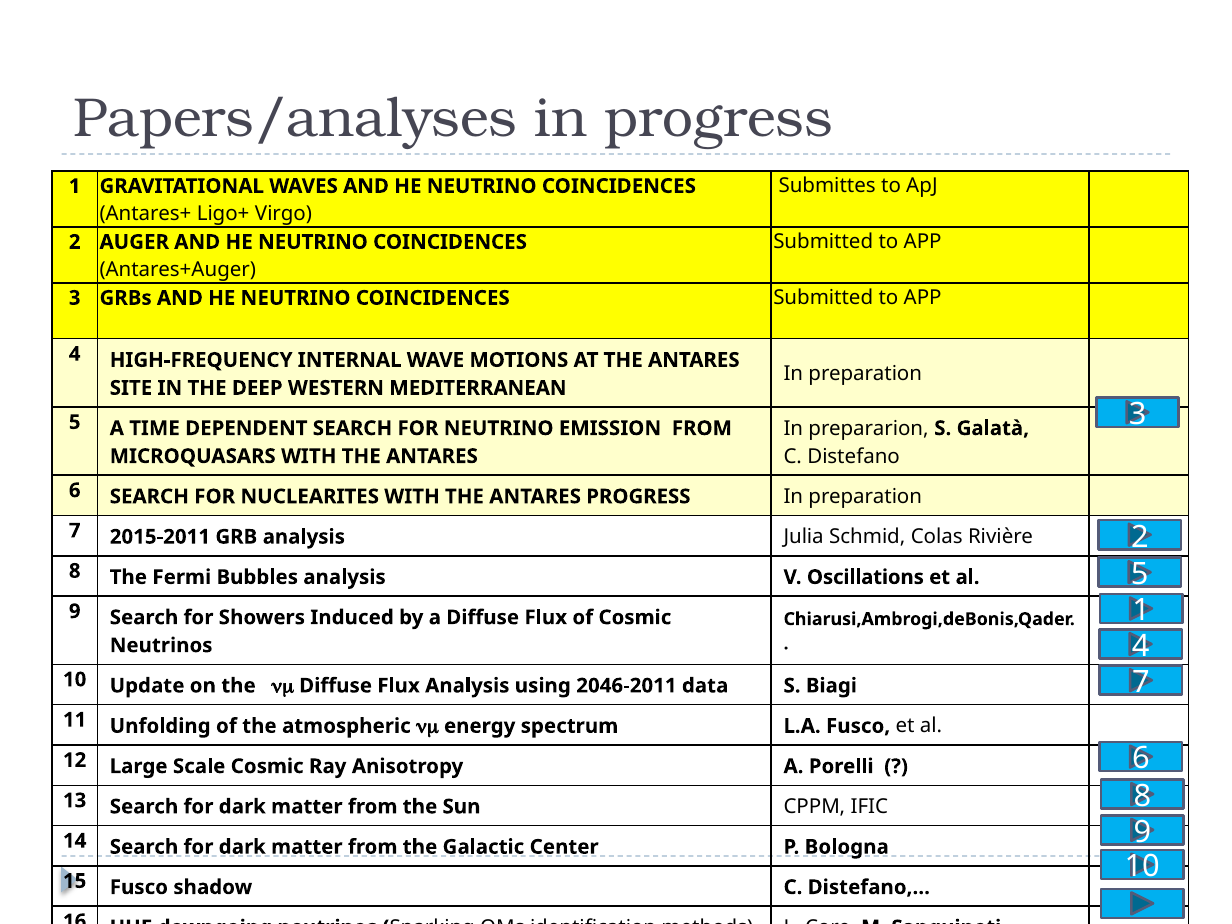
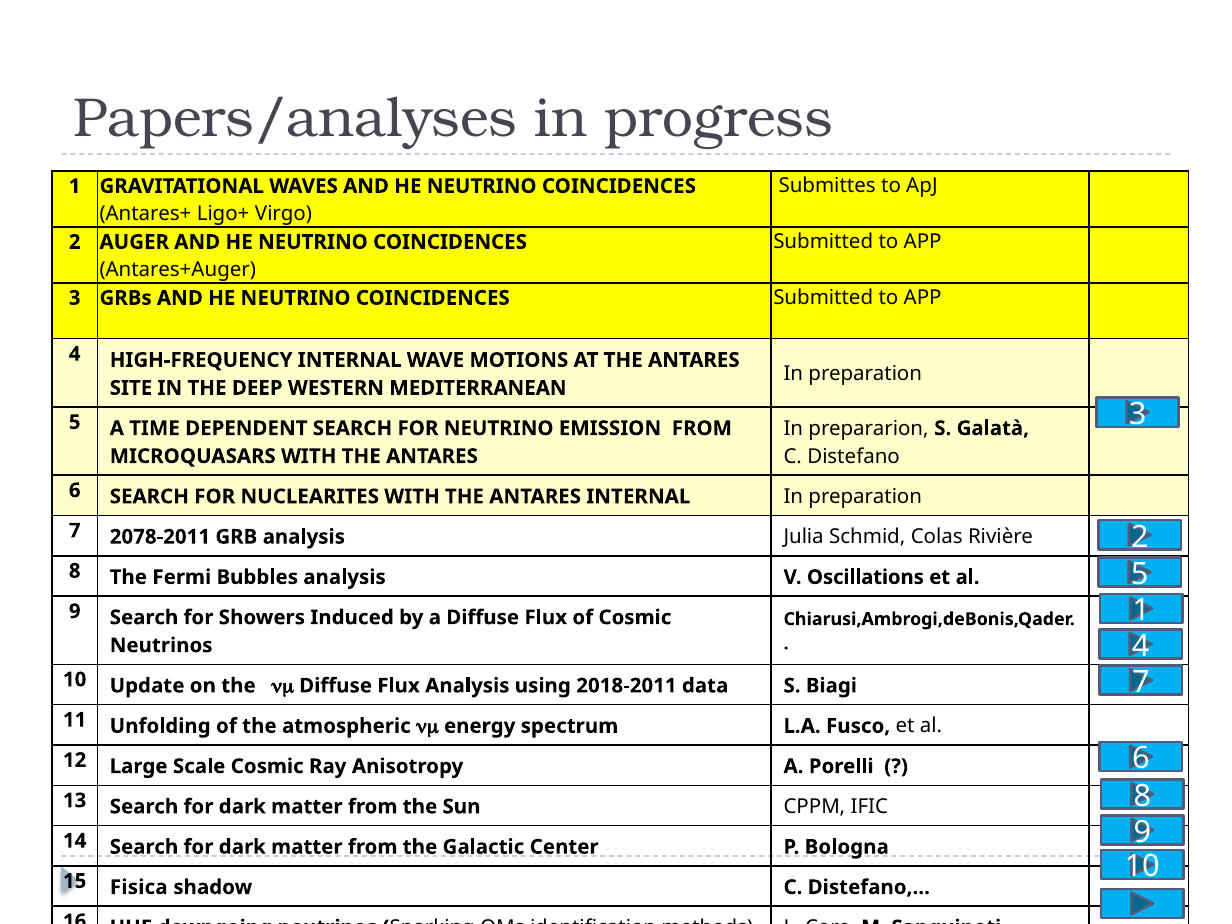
ANTARES PROGRESS: PROGRESS -> INTERNAL
2015-2011: 2015-2011 -> 2078-2011
2046-2011: 2046-2011 -> 2018-2011
15 Fusco: Fusco -> Fisica
